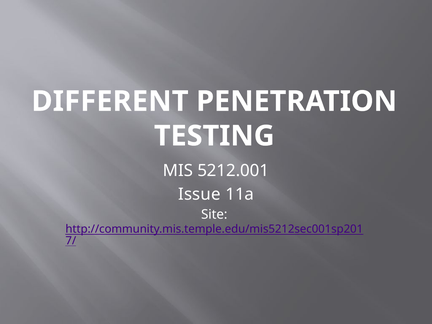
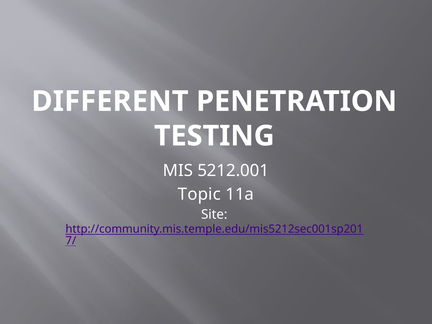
Issue: Issue -> Topic
